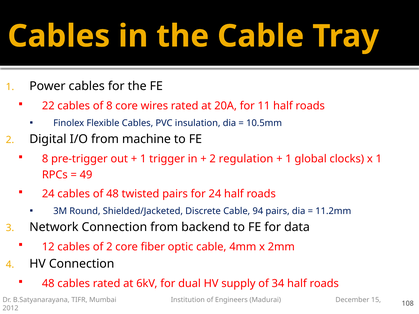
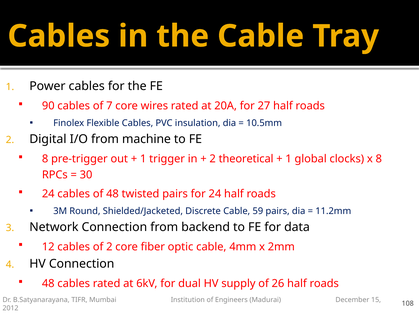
22: 22 -> 90
of 8: 8 -> 7
11: 11 -> 27
regulation: regulation -> theoretical
x 1: 1 -> 8
49: 49 -> 30
94: 94 -> 59
34: 34 -> 26
